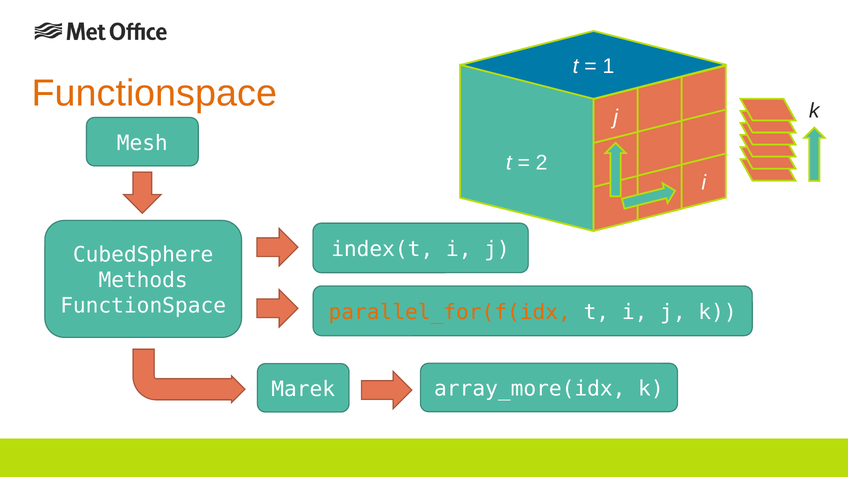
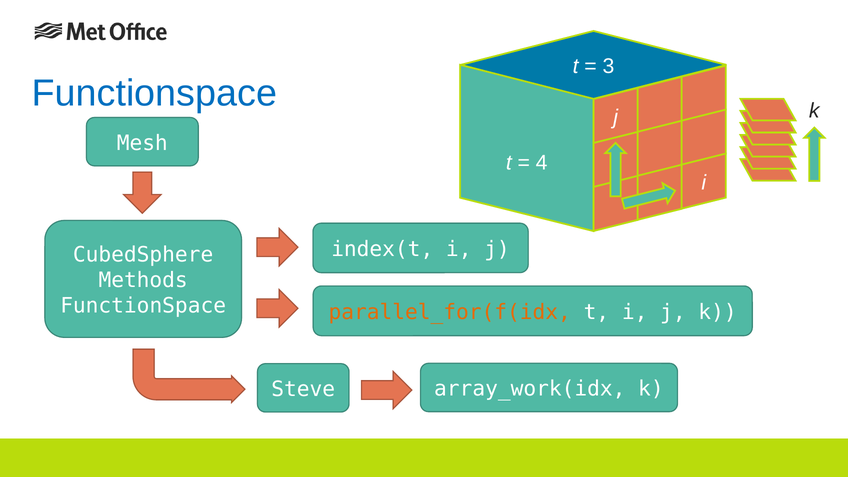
1: 1 -> 3
Functionspace at (154, 93) colour: orange -> blue
2: 2 -> 4
array_more(idx: array_more(idx -> array_work(idx
Marek: Marek -> Steve
